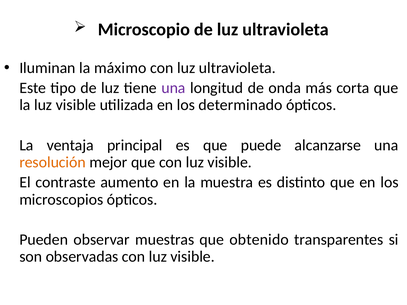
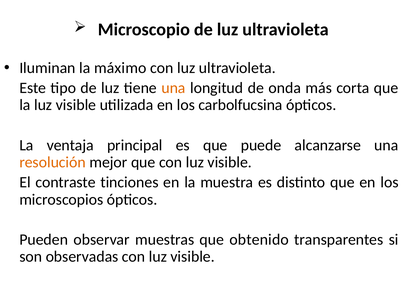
una at (173, 88) colour: purple -> orange
determinado: determinado -> carbolfucsina
aumento: aumento -> tinciones
